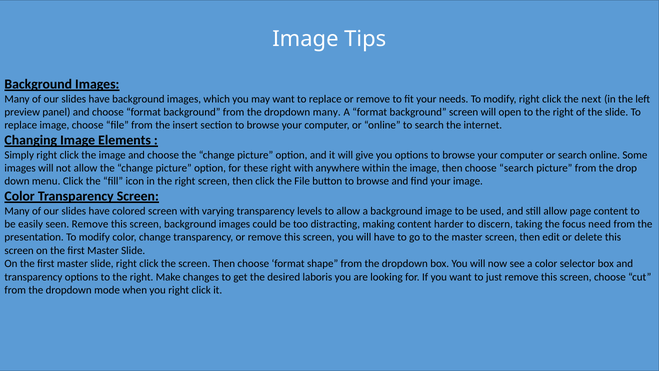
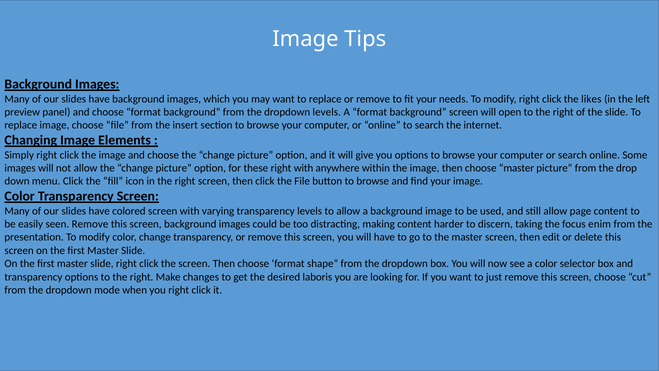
next: next -> likes
dropdown many: many -> levels
choose search: search -> master
need: need -> enim
